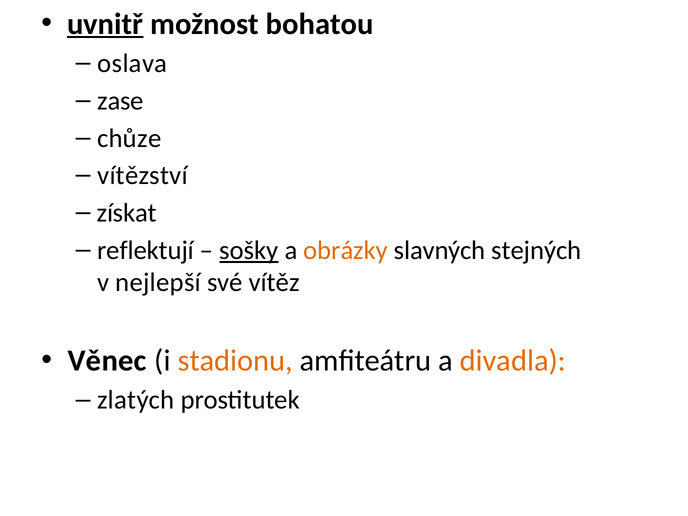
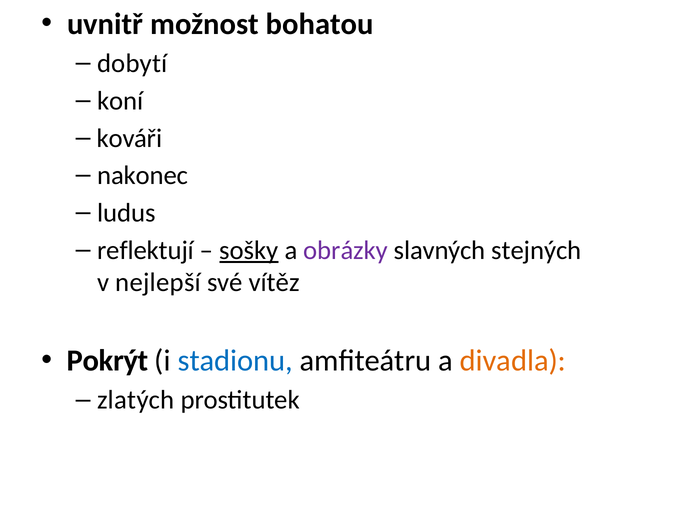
uvnitř underline: present -> none
oslava: oslava -> dobytí
zase: zase -> koní
chůze: chůze -> kováři
vítězství: vítězství -> nakonec
získat: získat -> ludus
obrázky colour: orange -> purple
Věnec: Věnec -> Pokrýt
stadionu colour: orange -> blue
